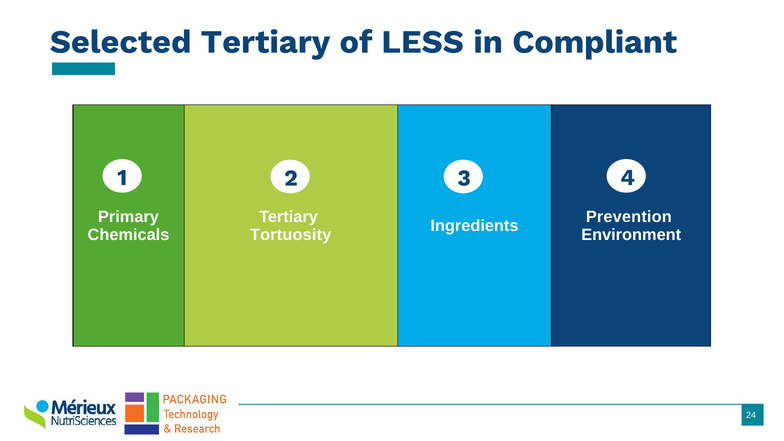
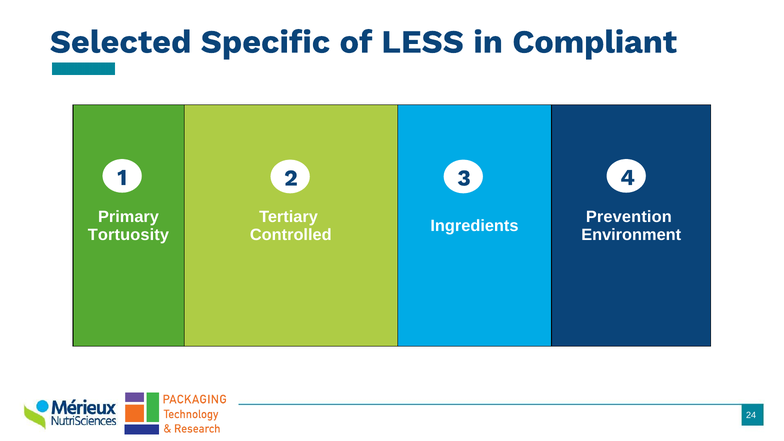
Selected Tertiary: Tertiary -> Specific
Chemicals: Chemicals -> Tortuosity
Tortuosity: Tortuosity -> Controlled
